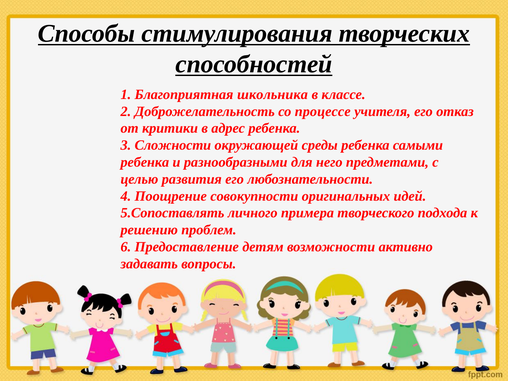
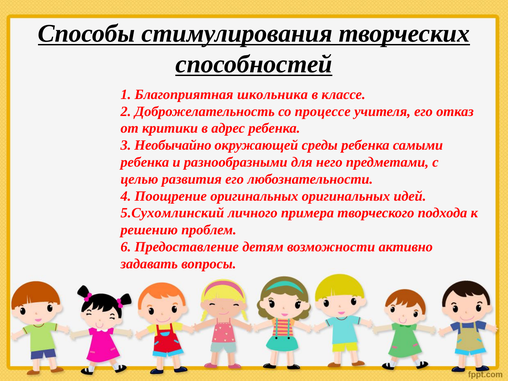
Сложности: Сложности -> Необычайно
Поощрение совокупности: совокупности -> оригинальных
5.Сопоставлять: 5.Сопоставлять -> 5.Сухомлинский
